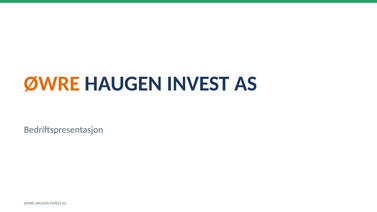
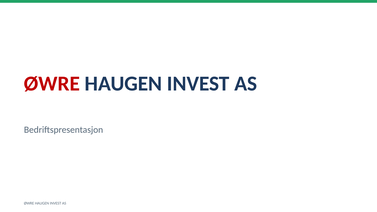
ØWRE at (52, 84) colour: orange -> red
